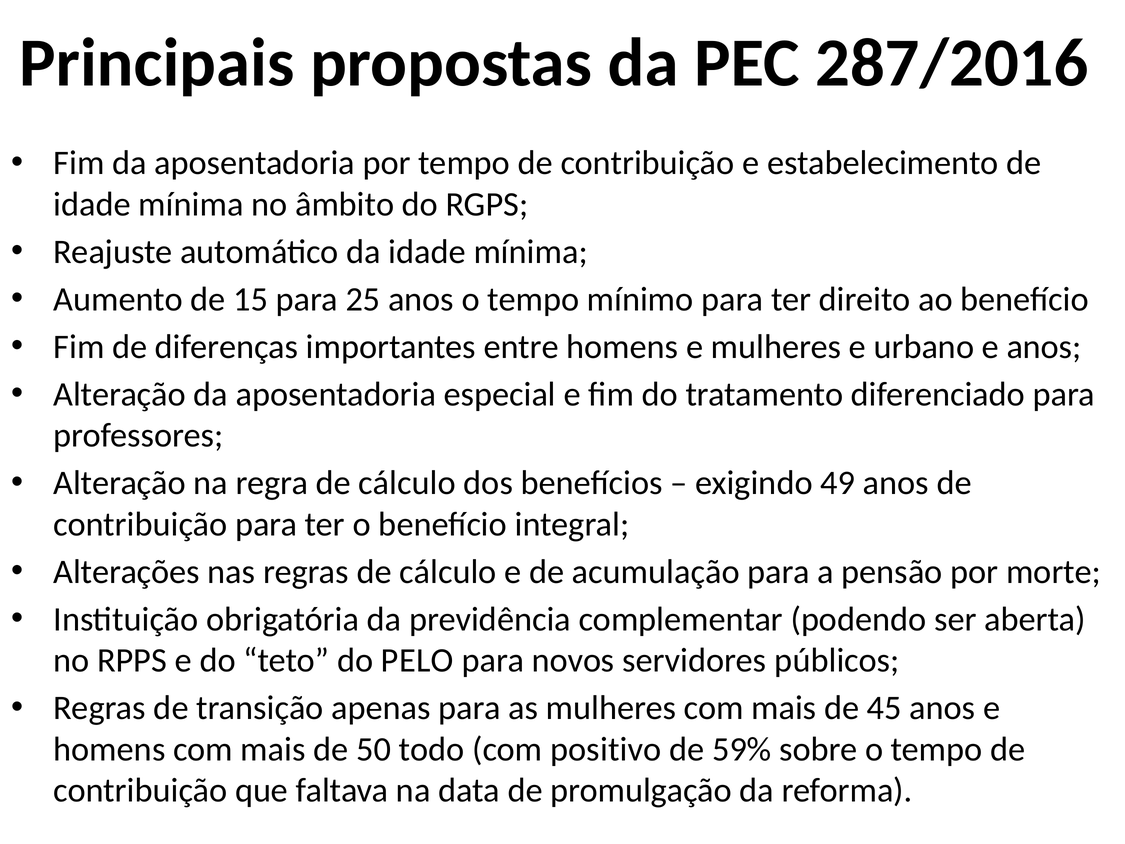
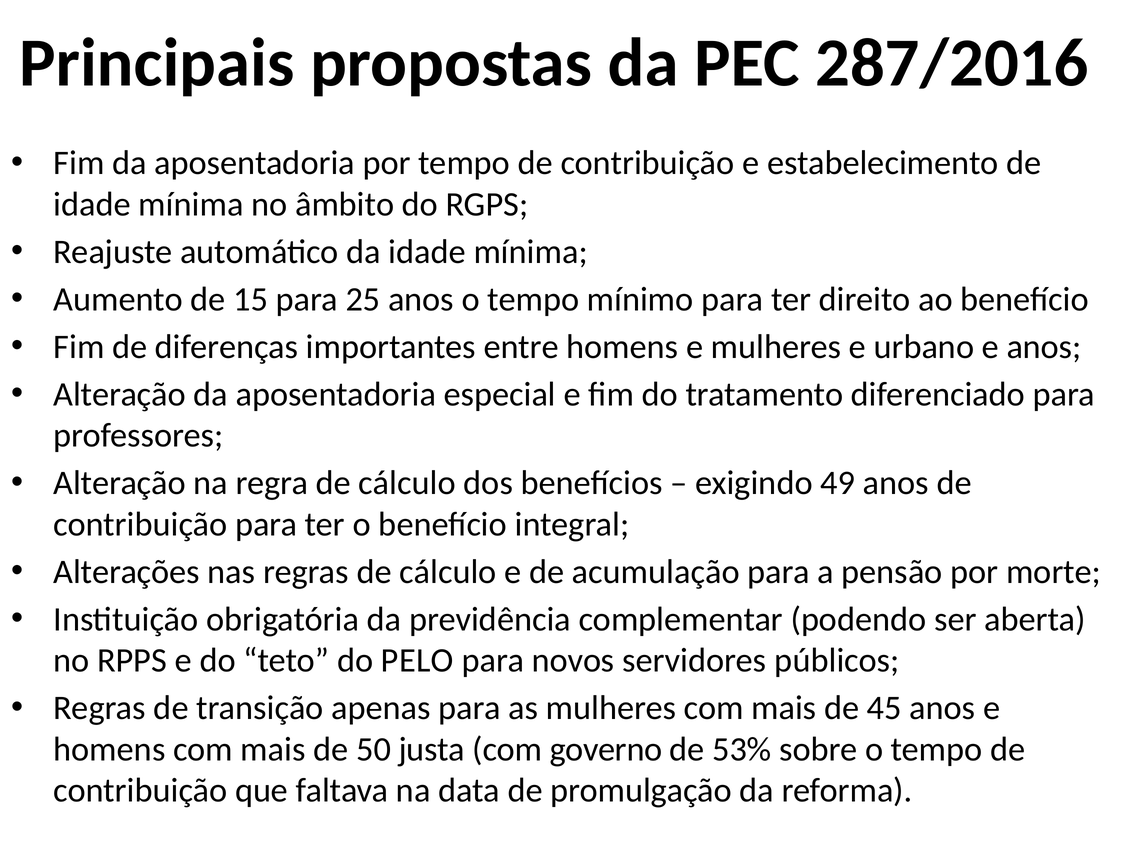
todo: todo -> justa
positivo: positivo -> governo
59%: 59% -> 53%
